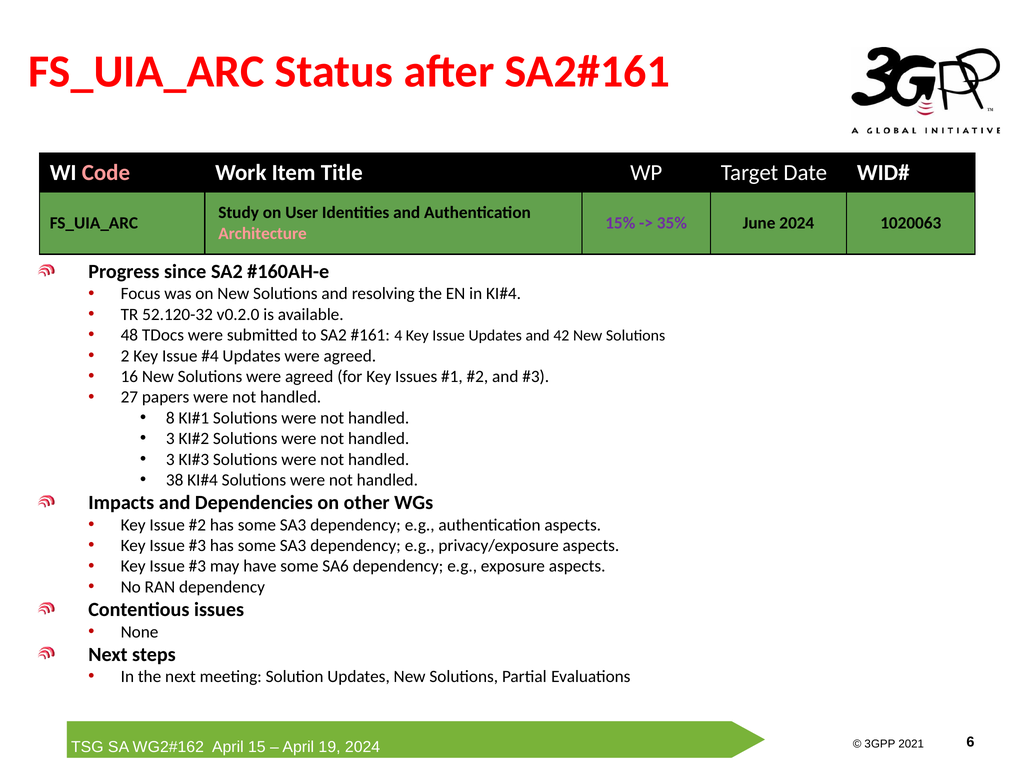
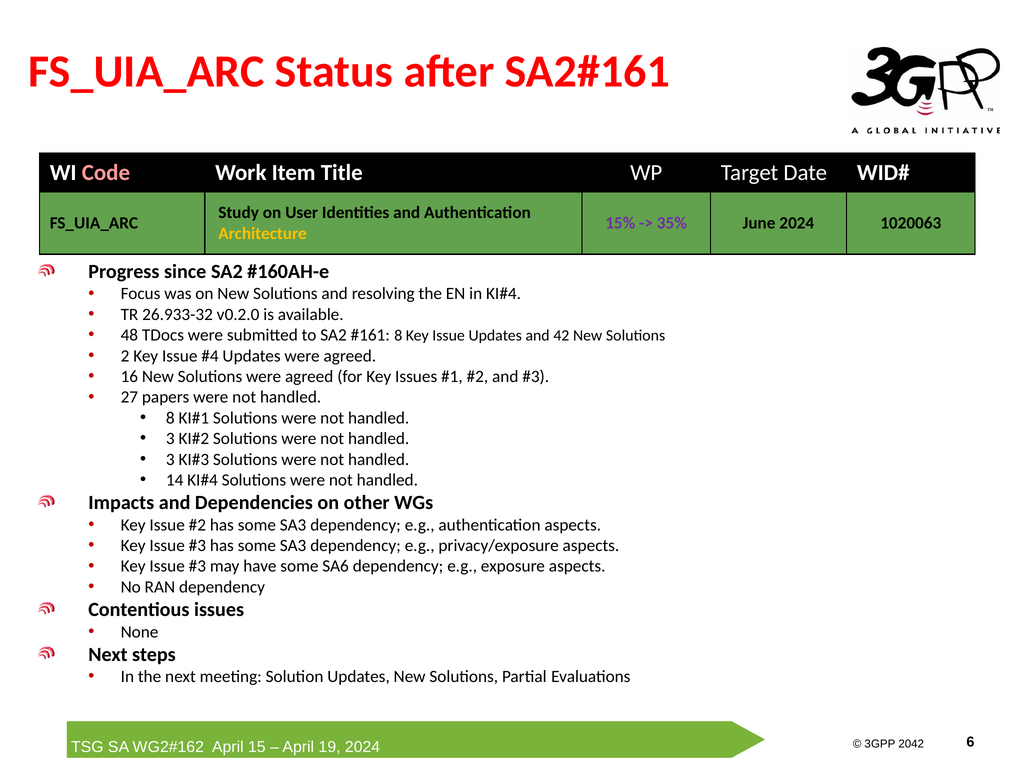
Architecture colour: pink -> yellow
52.120-32: 52.120-32 -> 26.933-32
4 at (398, 336): 4 -> 8
38: 38 -> 14
2021: 2021 -> 2042
